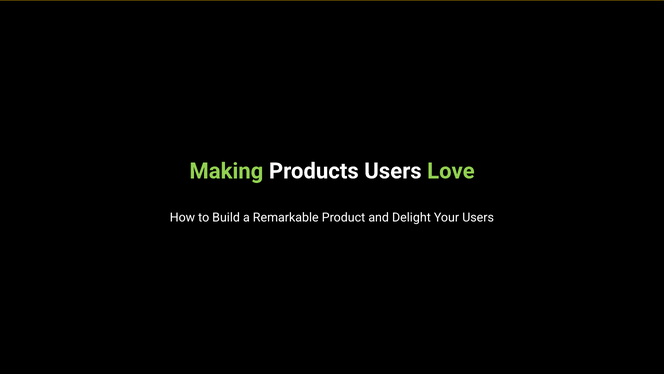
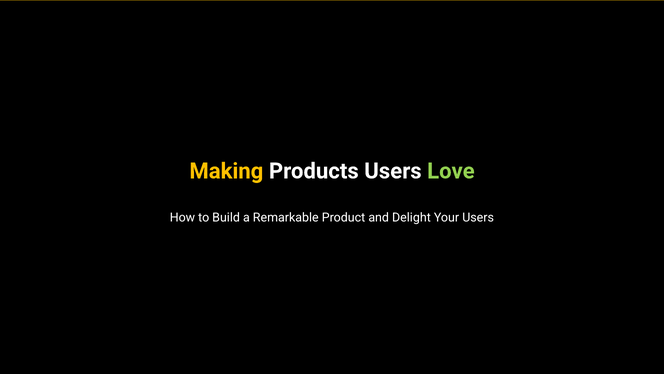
Making colour: light green -> yellow
